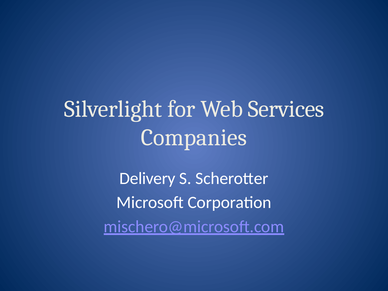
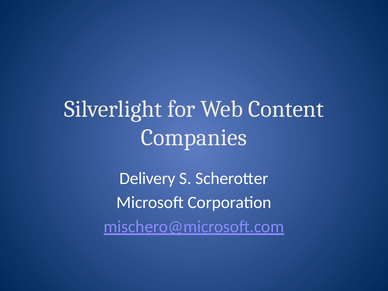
Services: Services -> Content
